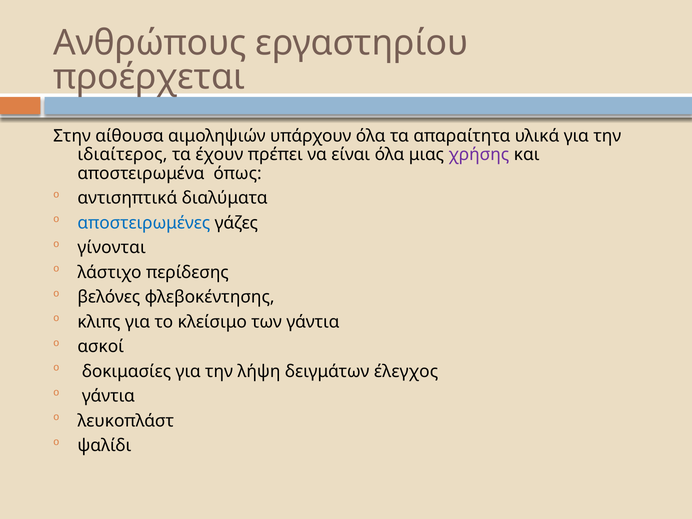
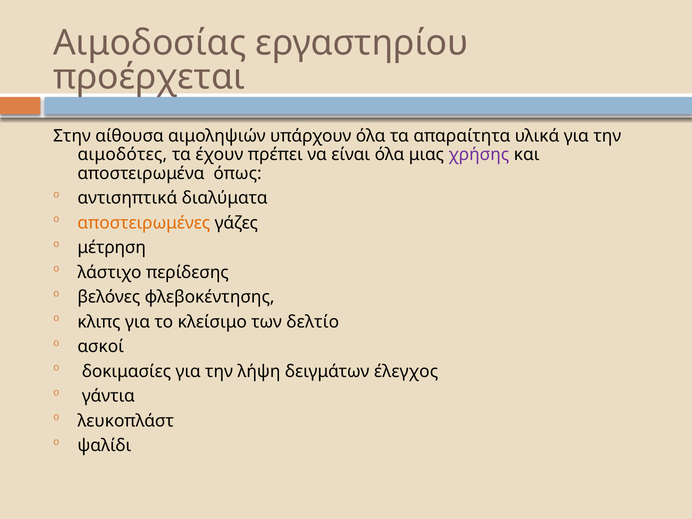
Ανθρώπους: Ανθρώπους -> Αιμοδοσίας
ιδιαίτερος: ιδιαίτερος -> αιμοδότες
αποστειρωμένες colour: blue -> orange
γίνονται: γίνονται -> μέτρηση
των γάντια: γάντια -> δελτίο
